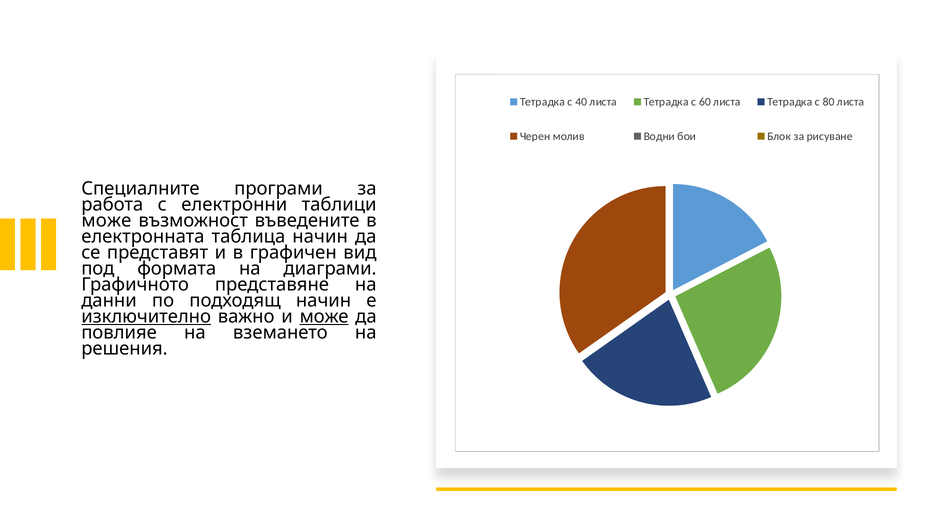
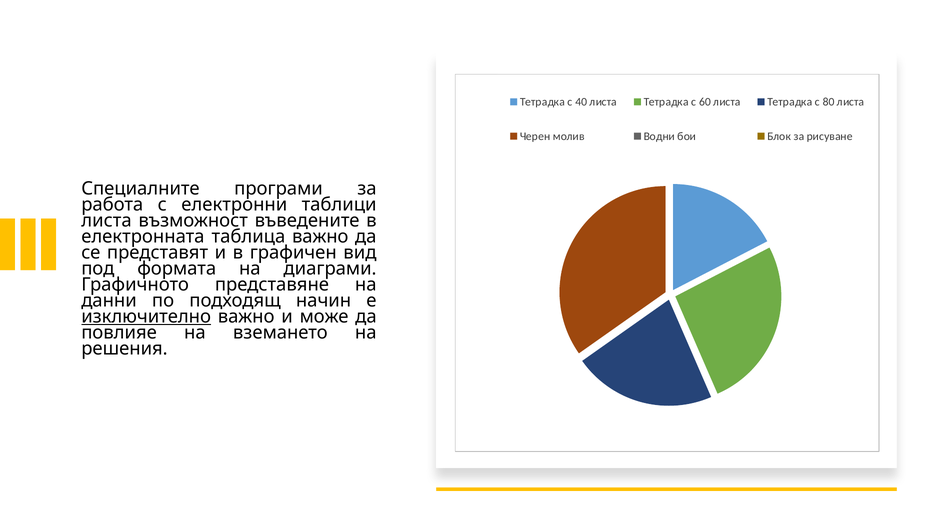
може at (106, 221): може -> листа
таблица начин: начин -> важно
може at (324, 317) underline: present -> none
